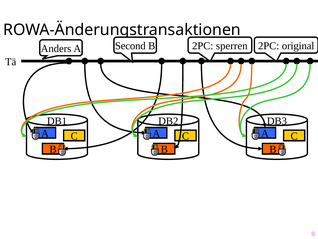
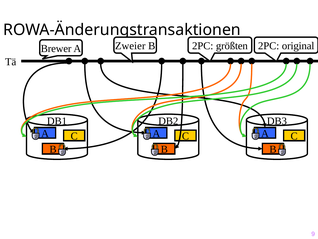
Anders: Anders -> Brewer
Second: Second -> Zweier
sperren: sperren -> größten
